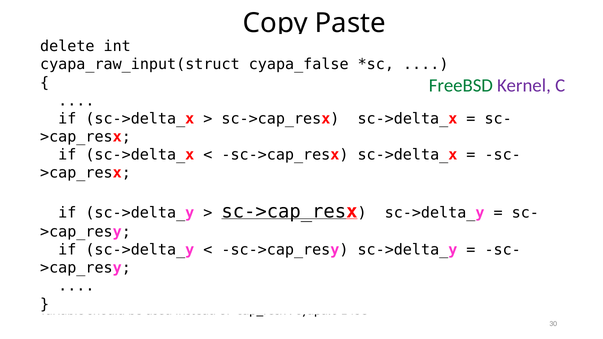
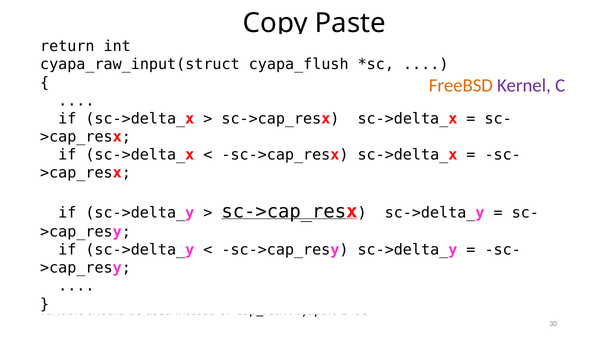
delete: delete -> return
cyapa_false: cyapa_false -> cyapa_flush
FreeBSD colour: green -> orange
